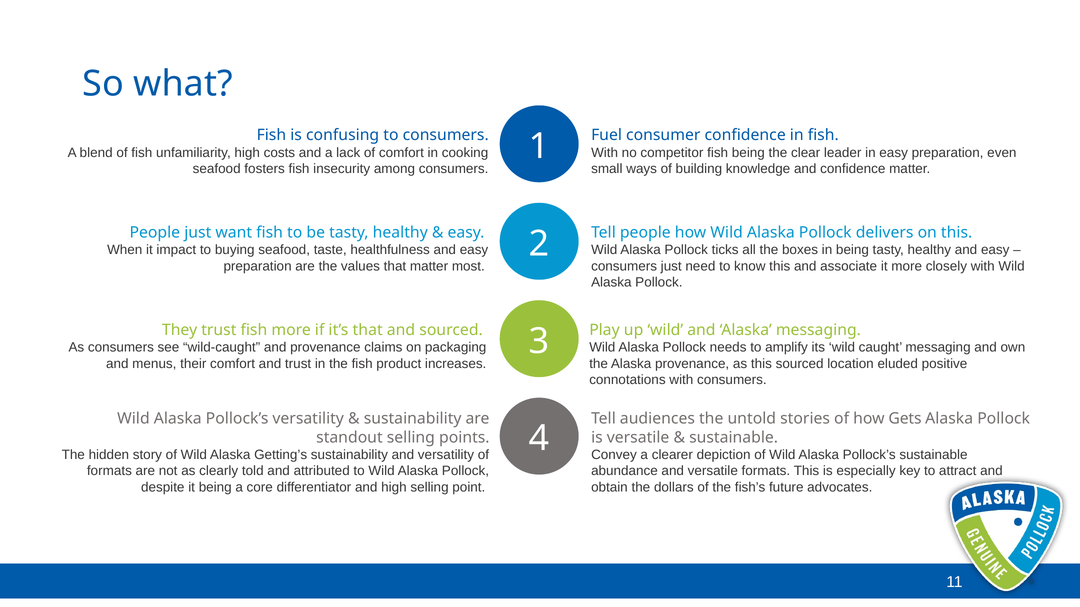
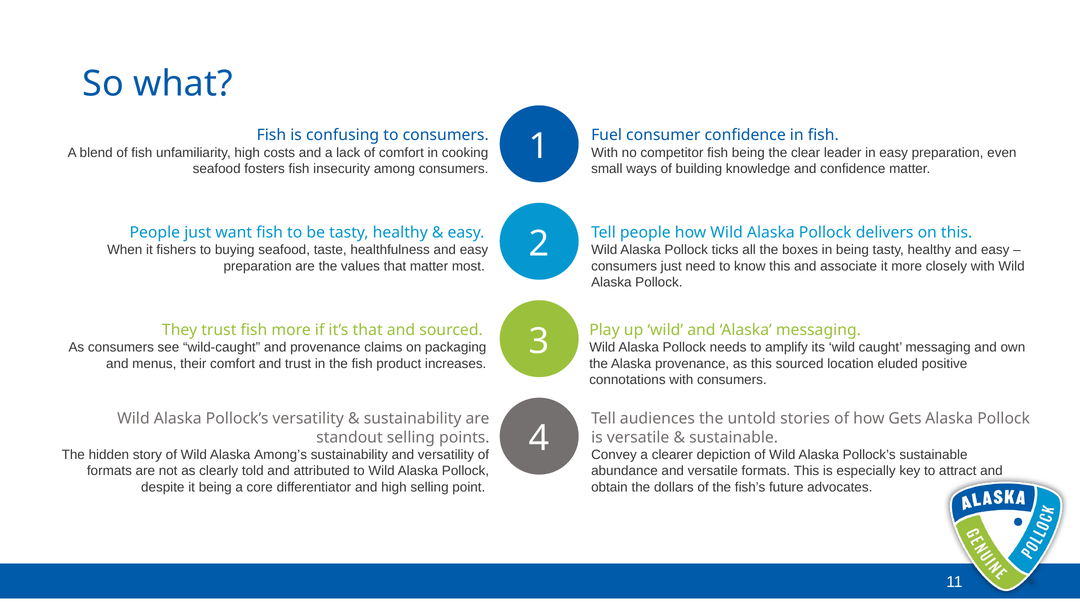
impact: impact -> fishers
Getting’s: Getting’s -> Among’s
